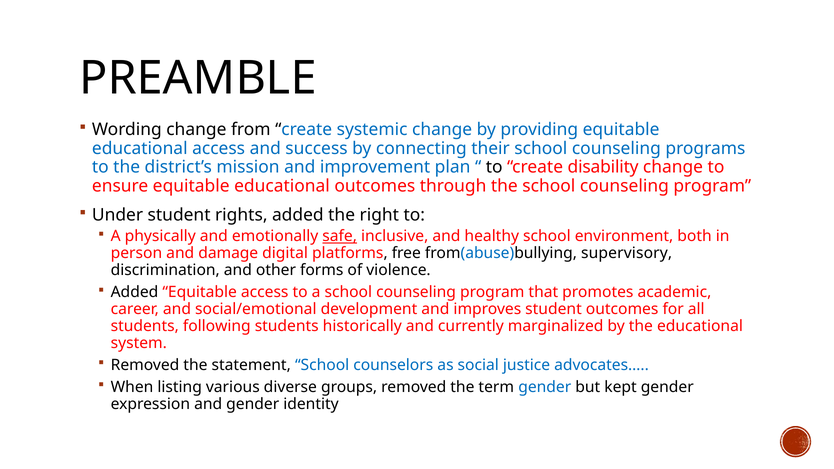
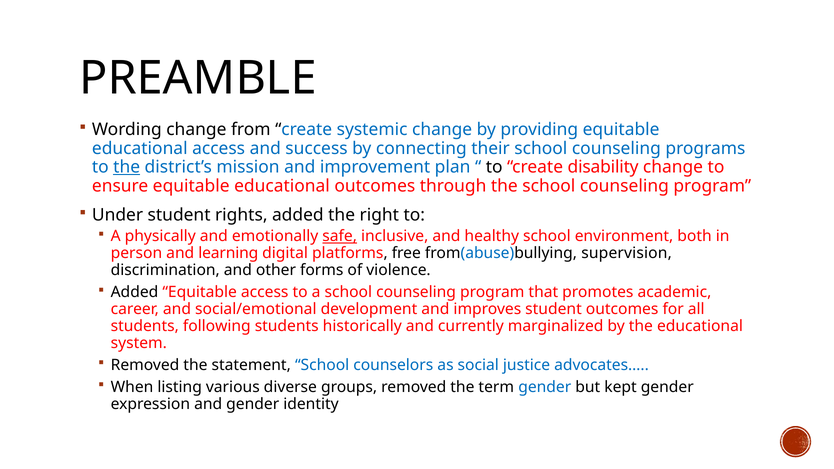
the at (127, 167) underline: none -> present
damage: damage -> learning
supervisory: supervisory -> supervision
